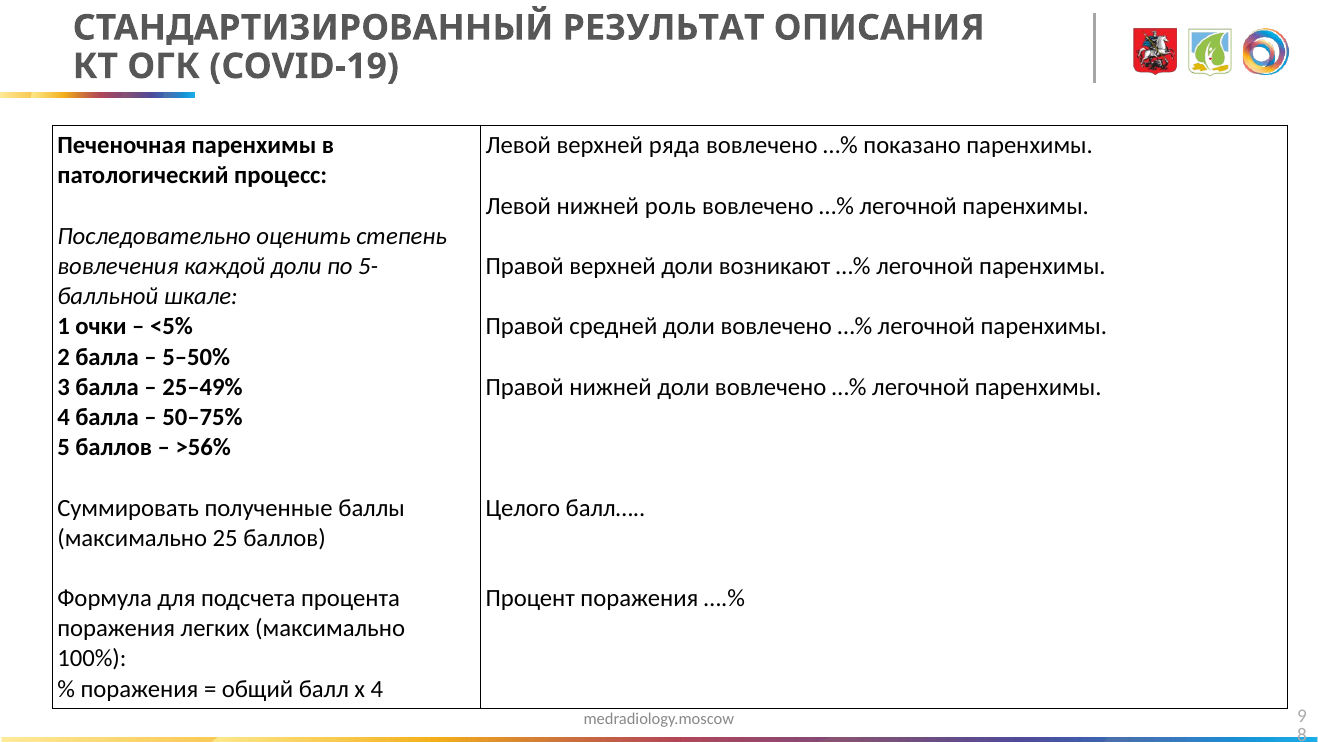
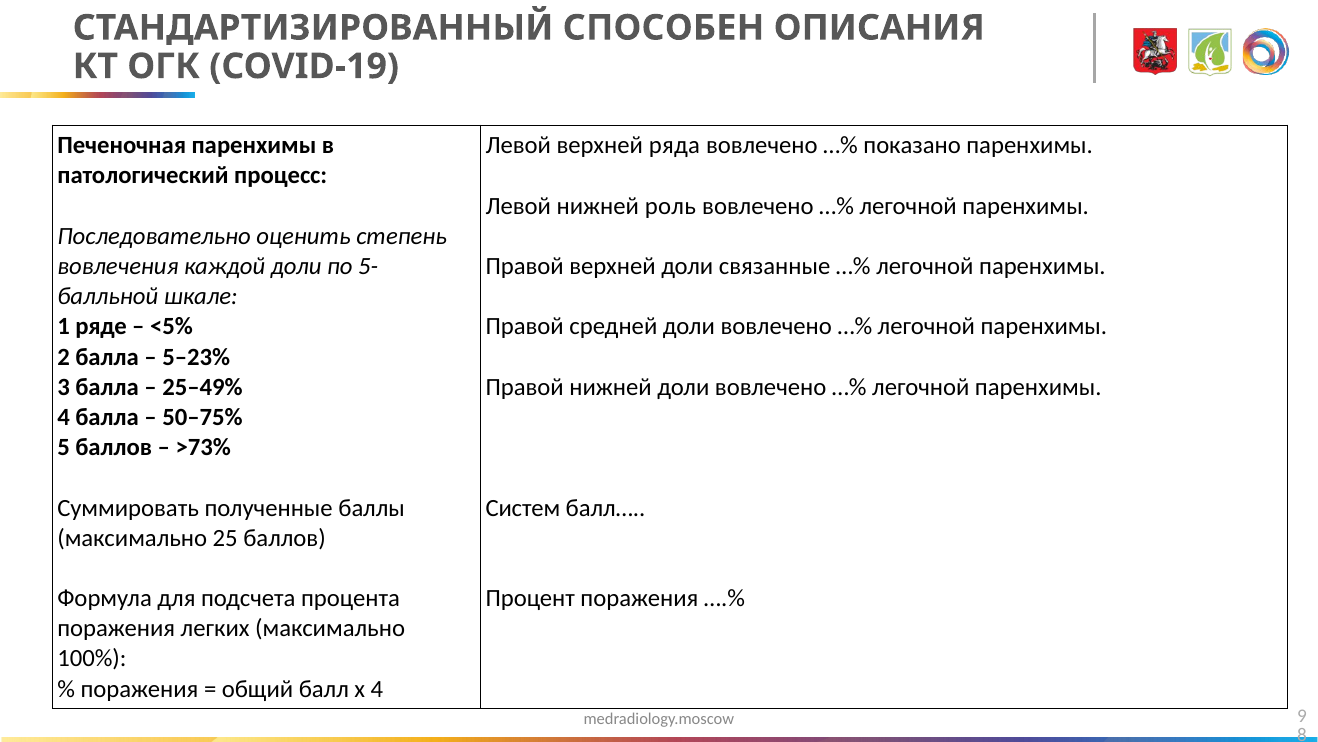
РЕЗУЛЬТАТ: РЕЗУЛЬТАТ -> СПОСОБЕН
возникают: возникают -> связанные
очки: очки -> ряде
5–50%: 5–50% -> 5–23%
>56%: >56% -> >73%
Целого: Целого -> Систем
